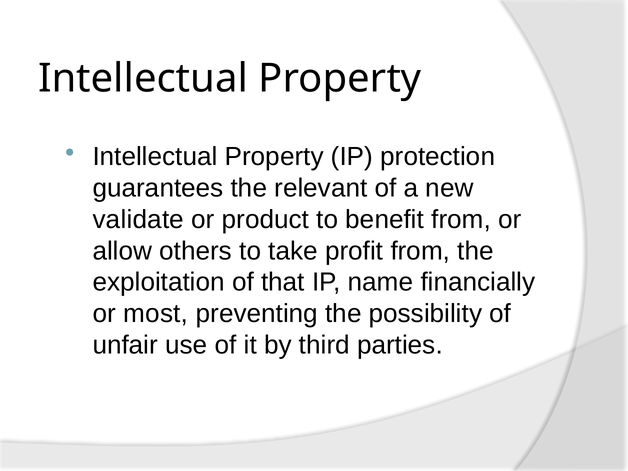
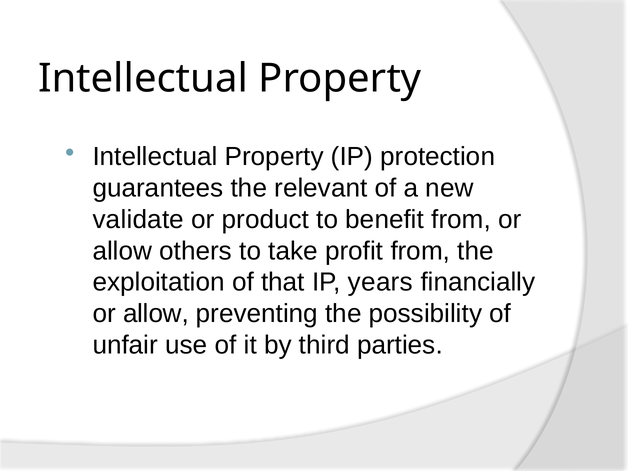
name: name -> years
most at (156, 314): most -> allow
